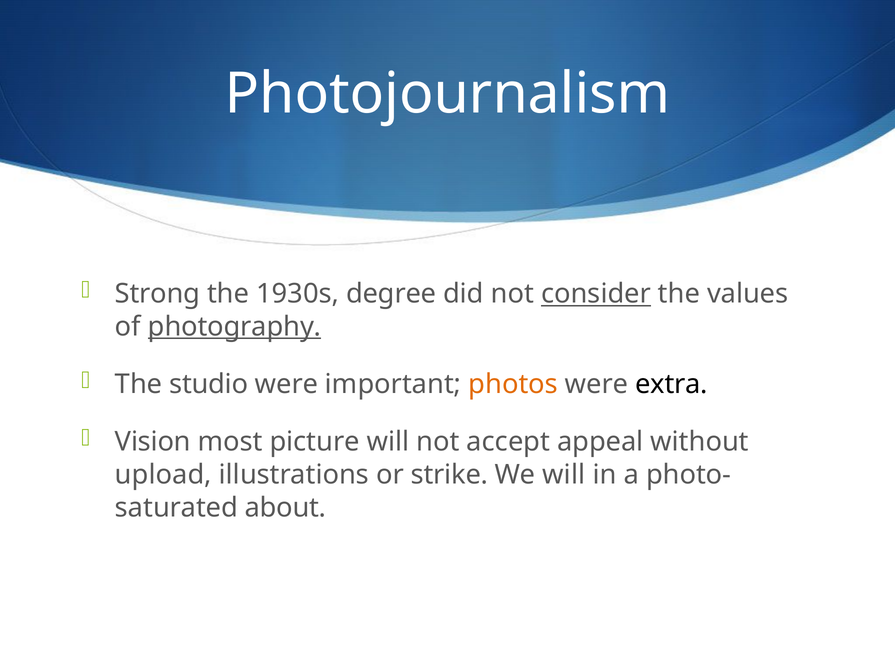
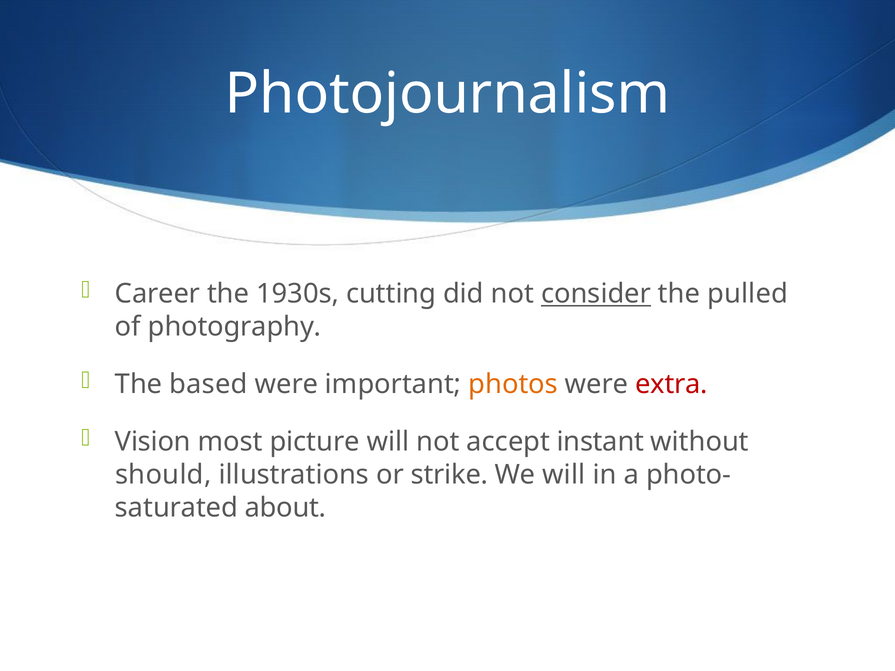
Strong: Strong -> Career
degree: degree -> cutting
values: values -> pulled
photography underline: present -> none
studio: studio -> based
extra colour: black -> red
appeal: appeal -> instant
upload: upload -> should
